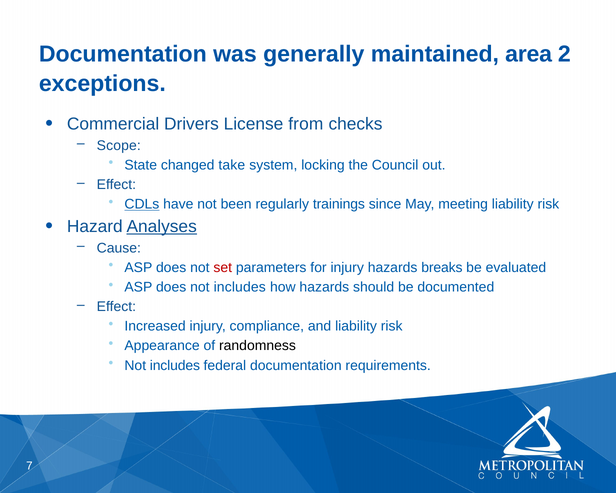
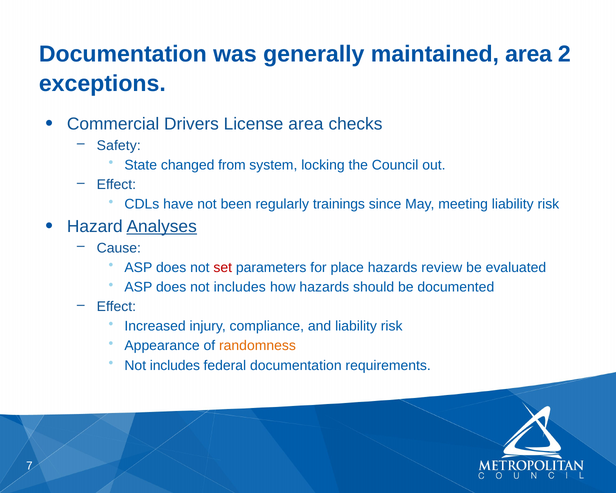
License from: from -> area
Scope: Scope -> Safety
take: take -> from
CDLs underline: present -> none
for injury: injury -> place
breaks: breaks -> review
randomness colour: black -> orange
